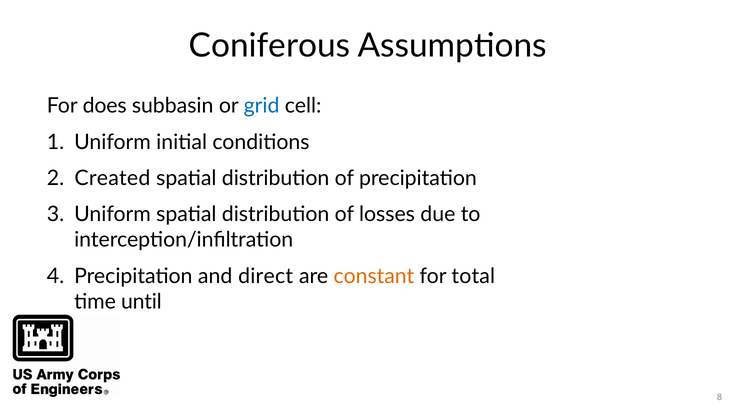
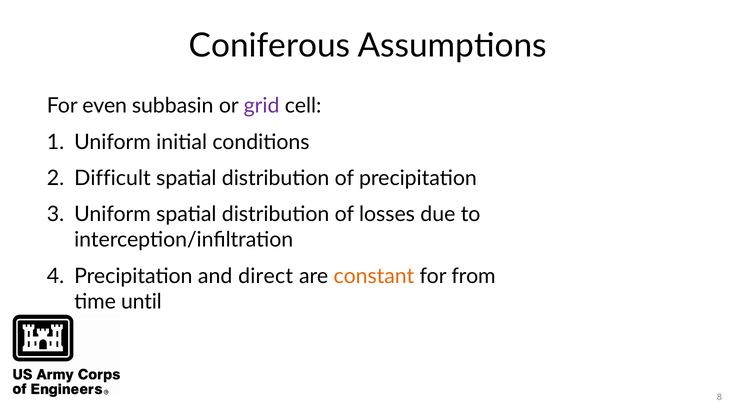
does: does -> even
grid colour: blue -> purple
Created: Created -> Difficult
total: total -> from
